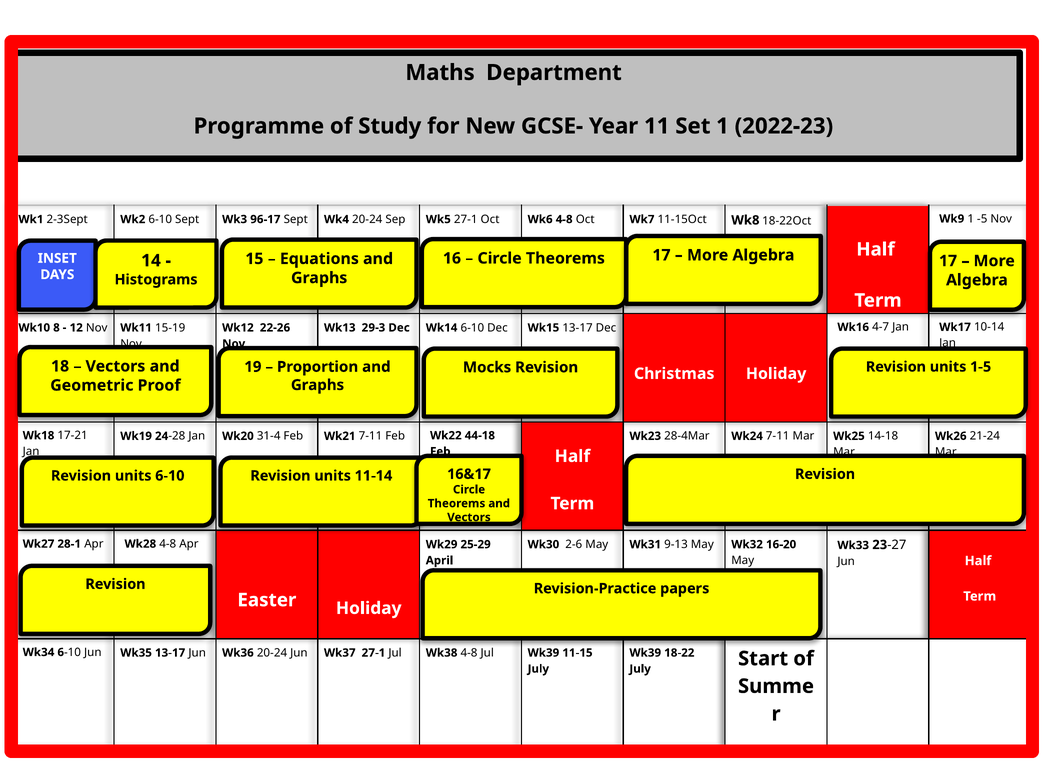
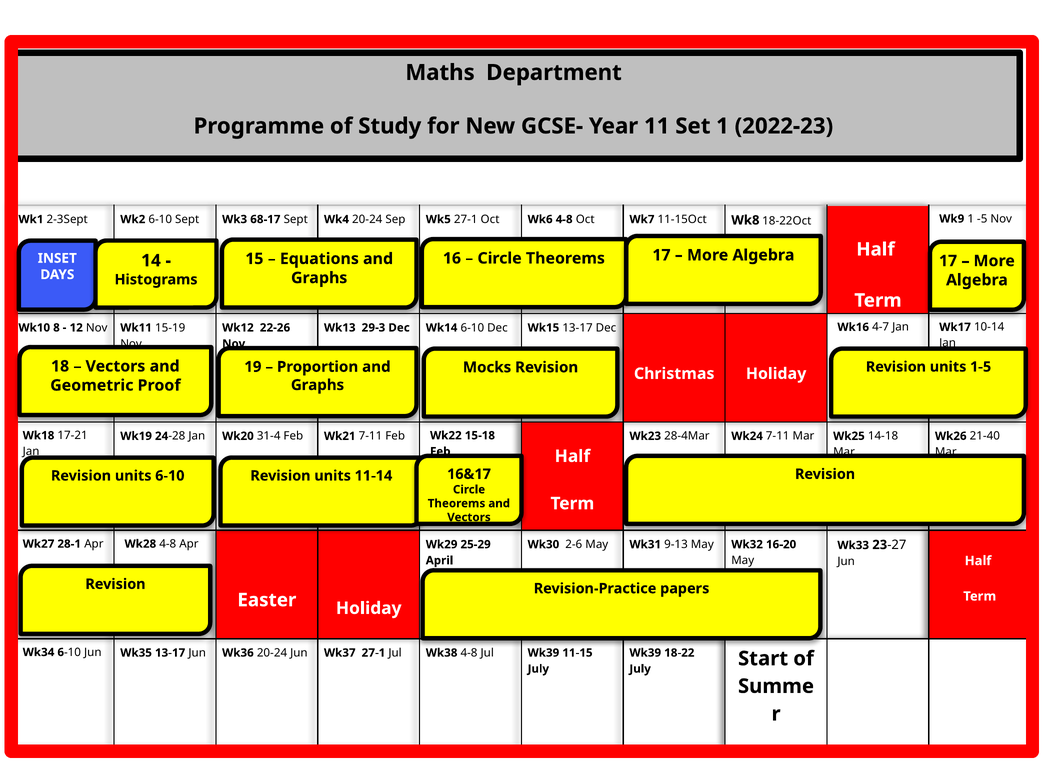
96-17: 96-17 -> 68-17
44-18: 44-18 -> 15-18
21-24: 21-24 -> 21-40
